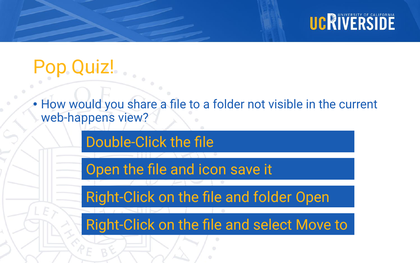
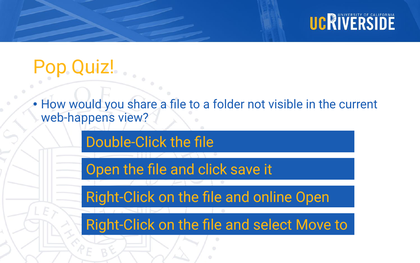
icon: icon -> click
and folder: folder -> online
